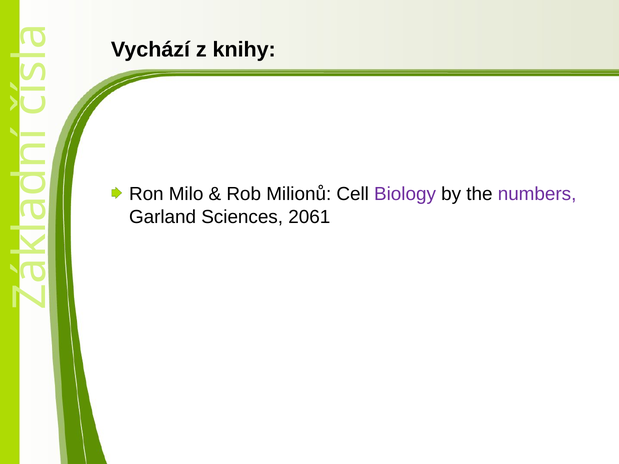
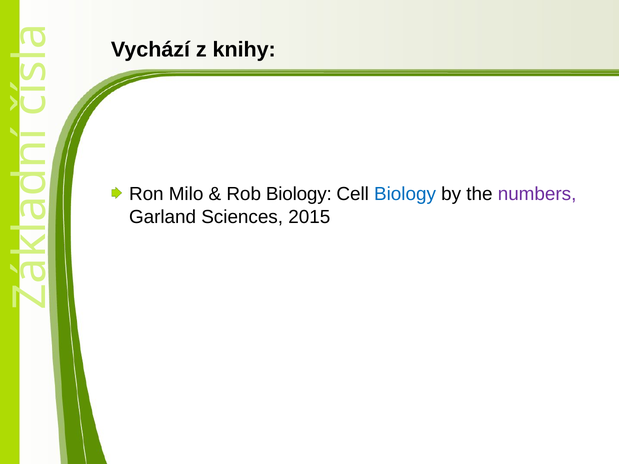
Rob Milionů: Milionů -> Biology
Biology at (405, 194) colour: purple -> blue
2061: 2061 -> 2015
